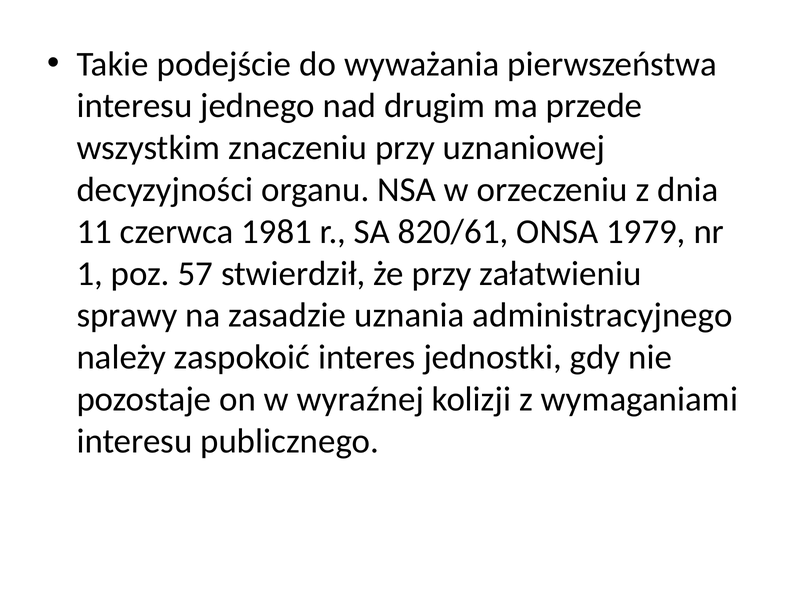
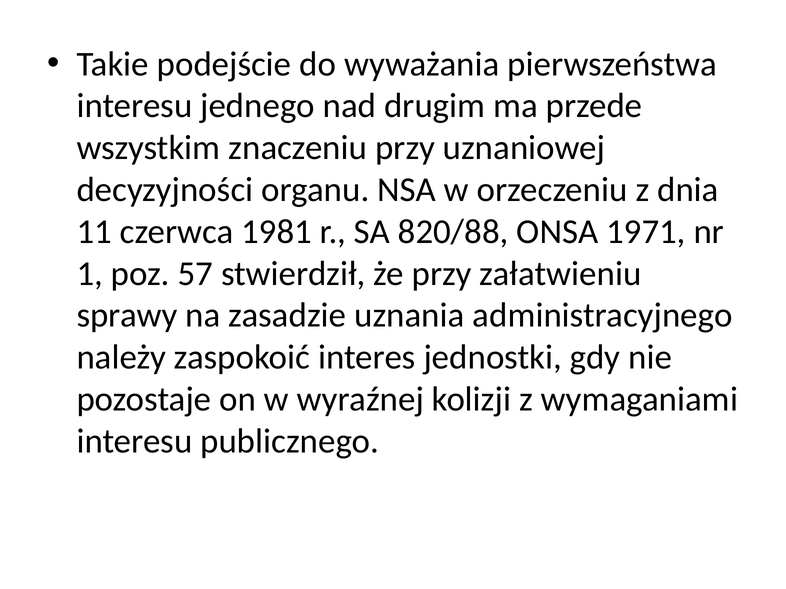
820/61: 820/61 -> 820/88
1979: 1979 -> 1971
